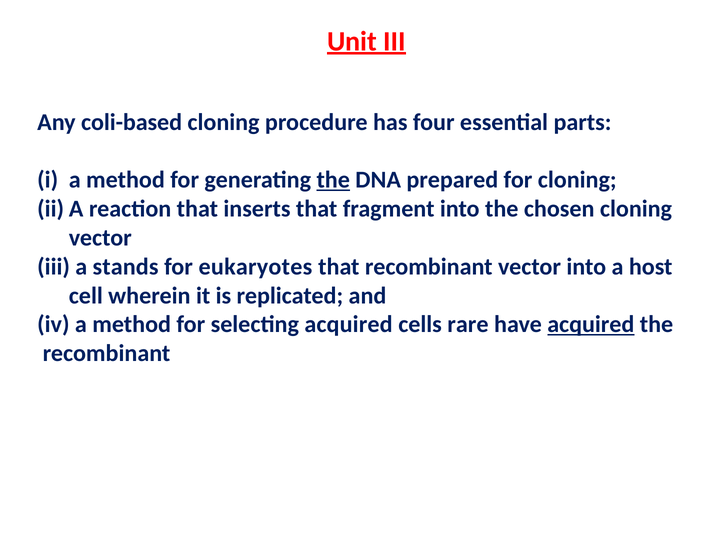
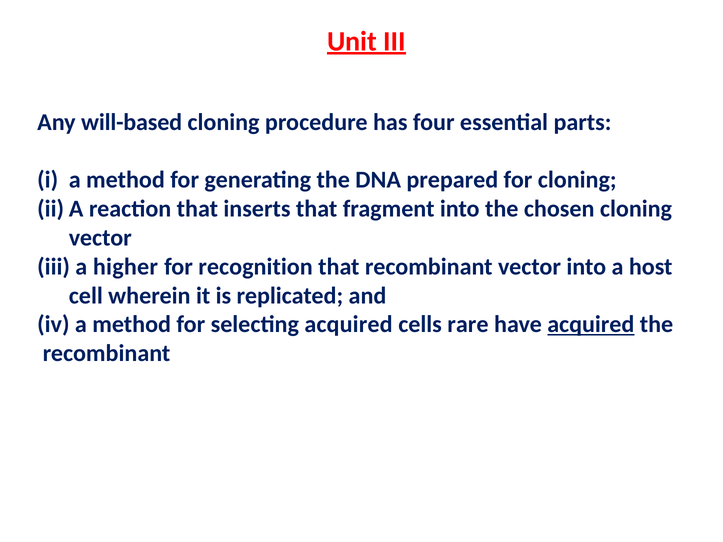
coli-based: coli-based -> will-based
the at (333, 180) underline: present -> none
stands: stands -> higher
eukaryotes: eukaryotes -> recognition
